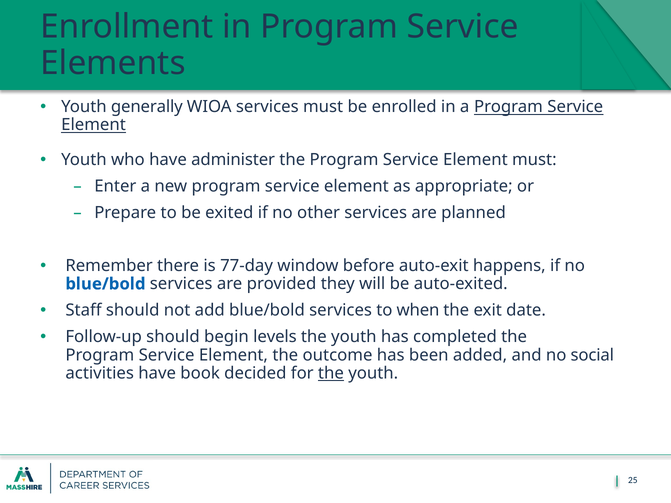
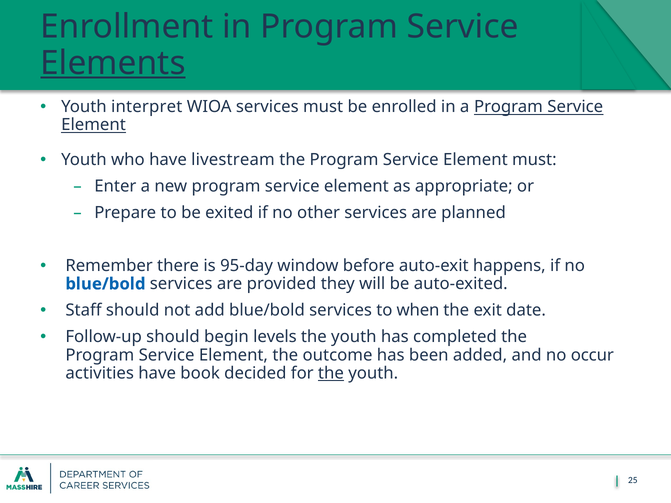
Elements underline: none -> present
generally: generally -> interpret
administer: administer -> livestream
77-day: 77-day -> 95-day
social: social -> occur
